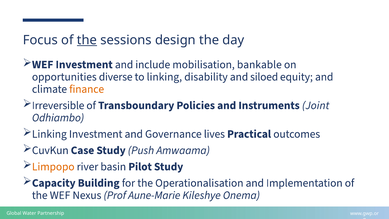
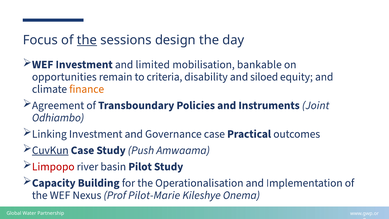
include: include -> limited
diverse: diverse -> remain
to linking: linking -> criteria
Irreversible: Irreversible -> Agreement
Governance lives: lives -> case
CuvKun underline: none -> present
Limpopo colour: orange -> red
Aune-Marie: Aune-Marie -> Pilot-Marie
